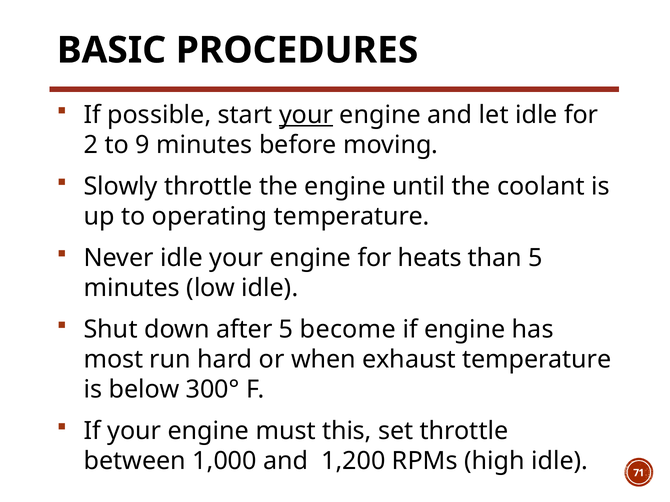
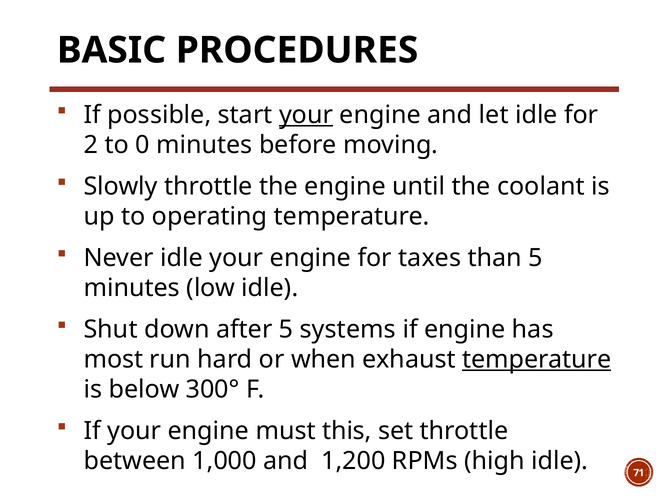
9: 9 -> 0
heats: heats -> taxes
become: become -> systems
temperature at (537, 360) underline: none -> present
